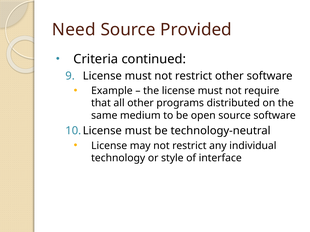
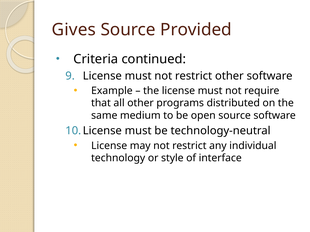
Need: Need -> Gives
